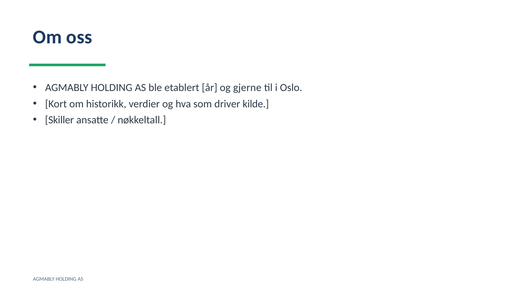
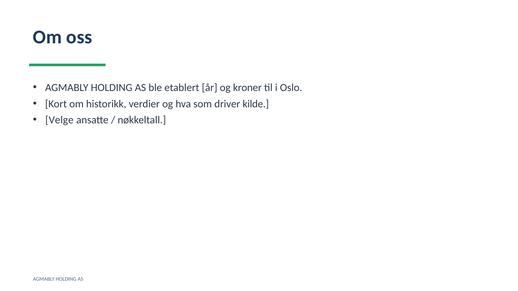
gjerne: gjerne -> kroner
Skiller: Skiller -> Velge
